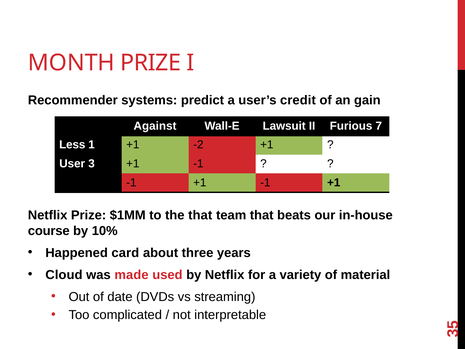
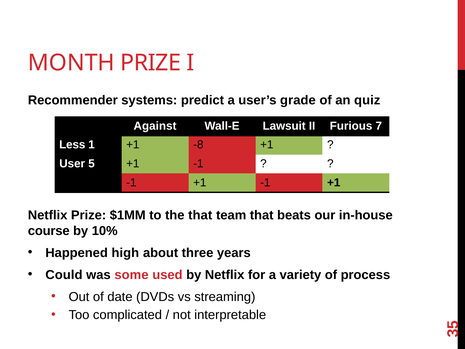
credit: credit -> grade
gain: gain -> quiz
-2: -2 -> -8
3 at (92, 164): 3 -> 5
card: card -> high
Cloud: Cloud -> Could
made: made -> some
material: material -> process
